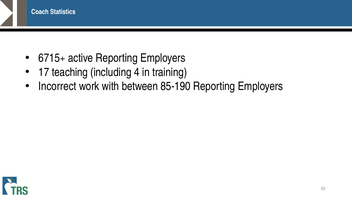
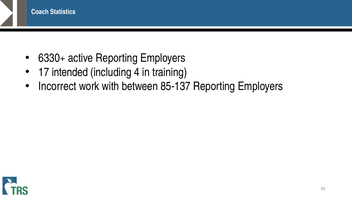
6715+: 6715+ -> 6330+
teaching: teaching -> intended
85-190: 85-190 -> 85-137
